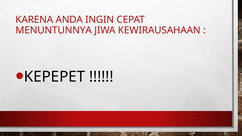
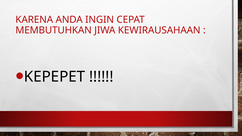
MENUNTUNNYA: MENUNTUNNYA -> MEMBUTUHKAN
